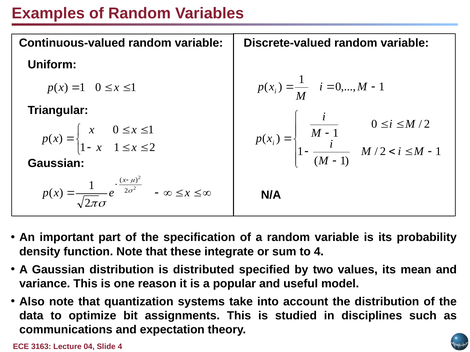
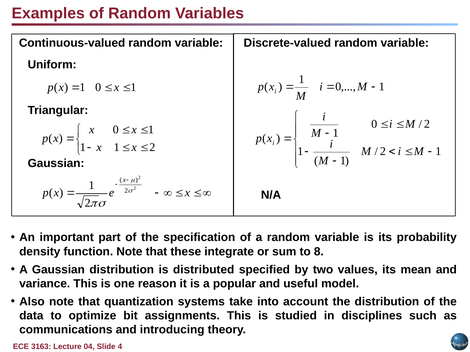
to 4: 4 -> 8
expectation: expectation -> introducing
